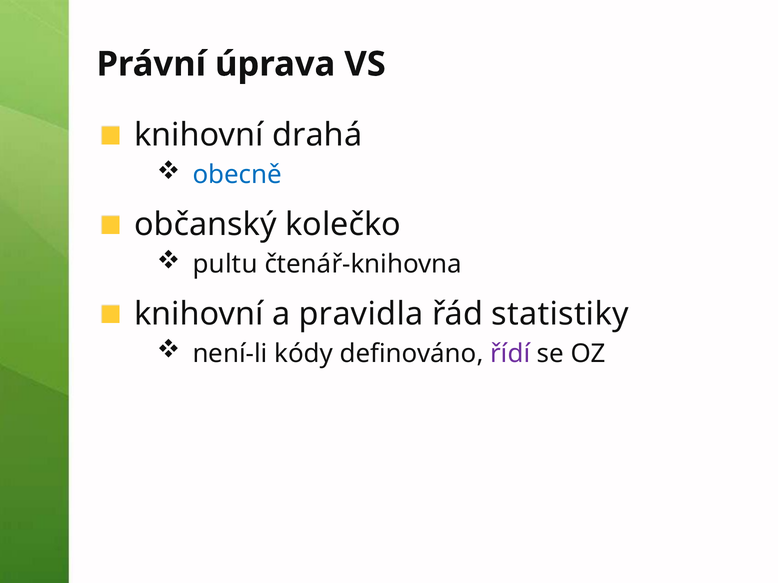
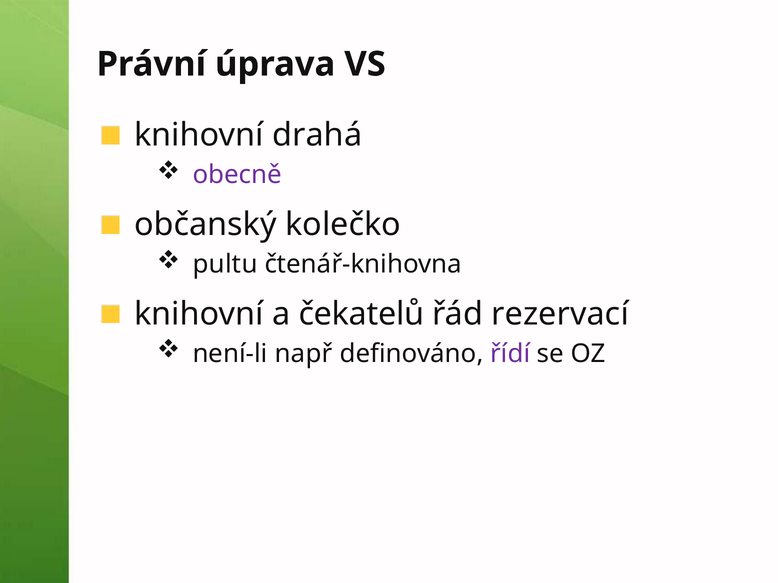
obecně colour: blue -> purple
pravidla: pravidla -> čekatelů
statistiky: statistiky -> rezervací
kódy: kódy -> např
